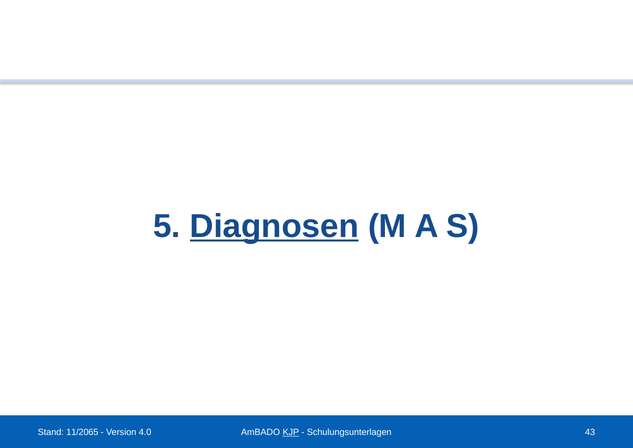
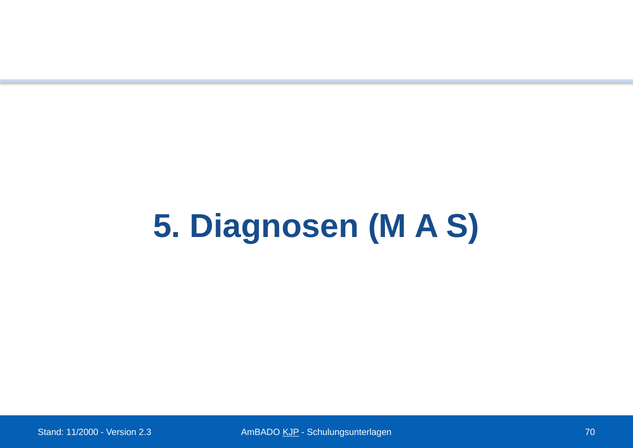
Diagnosen underline: present -> none
11/2065: 11/2065 -> 11/2000
4.0: 4.0 -> 2.3
43: 43 -> 70
